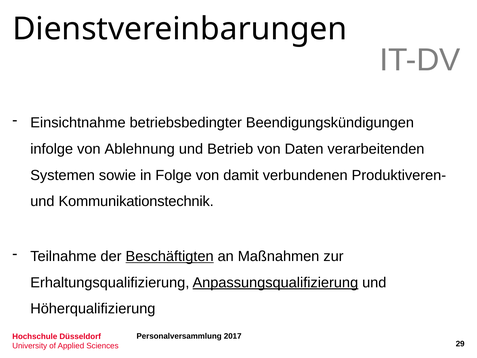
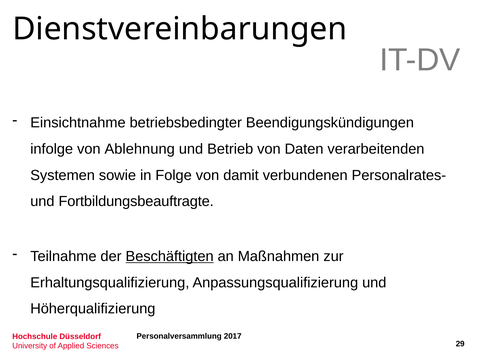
Produktiveren-: Produktiveren- -> Personalrates-
Kommunikationstechnik: Kommunikationstechnik -> Fortbildungsbeauftragte
Anpassungsqualifizierung underline: present -> none
